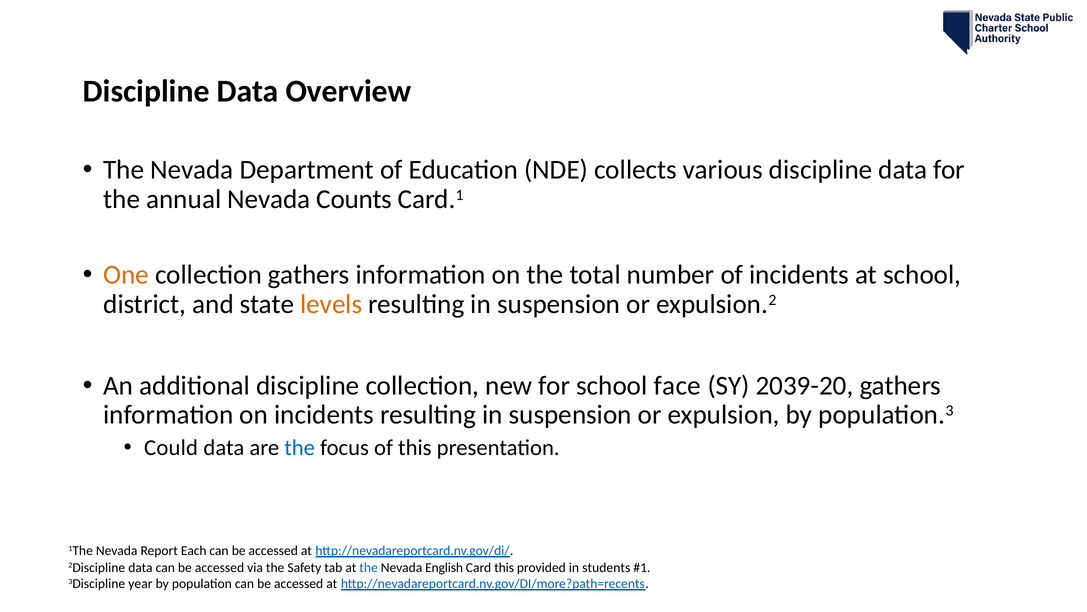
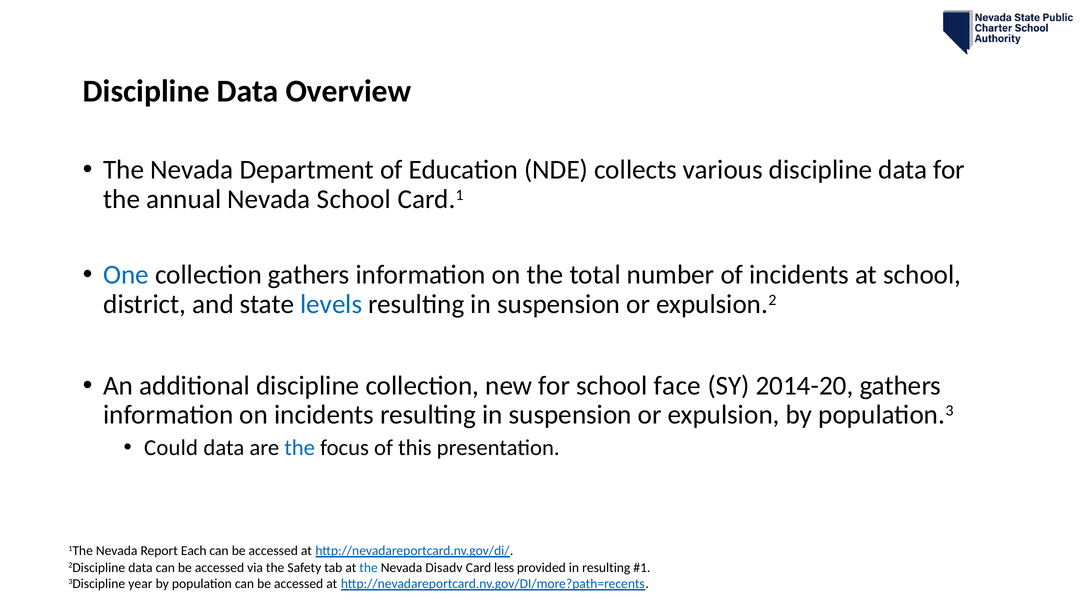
Nevada Counts: Counts -> School
One colour: orange -> blue
levels colour: orange -> blue
2039-20: 2039-20 -> 2014-20
English: English -> Disadv
Card this: this -> less
in students: students -> resulting
